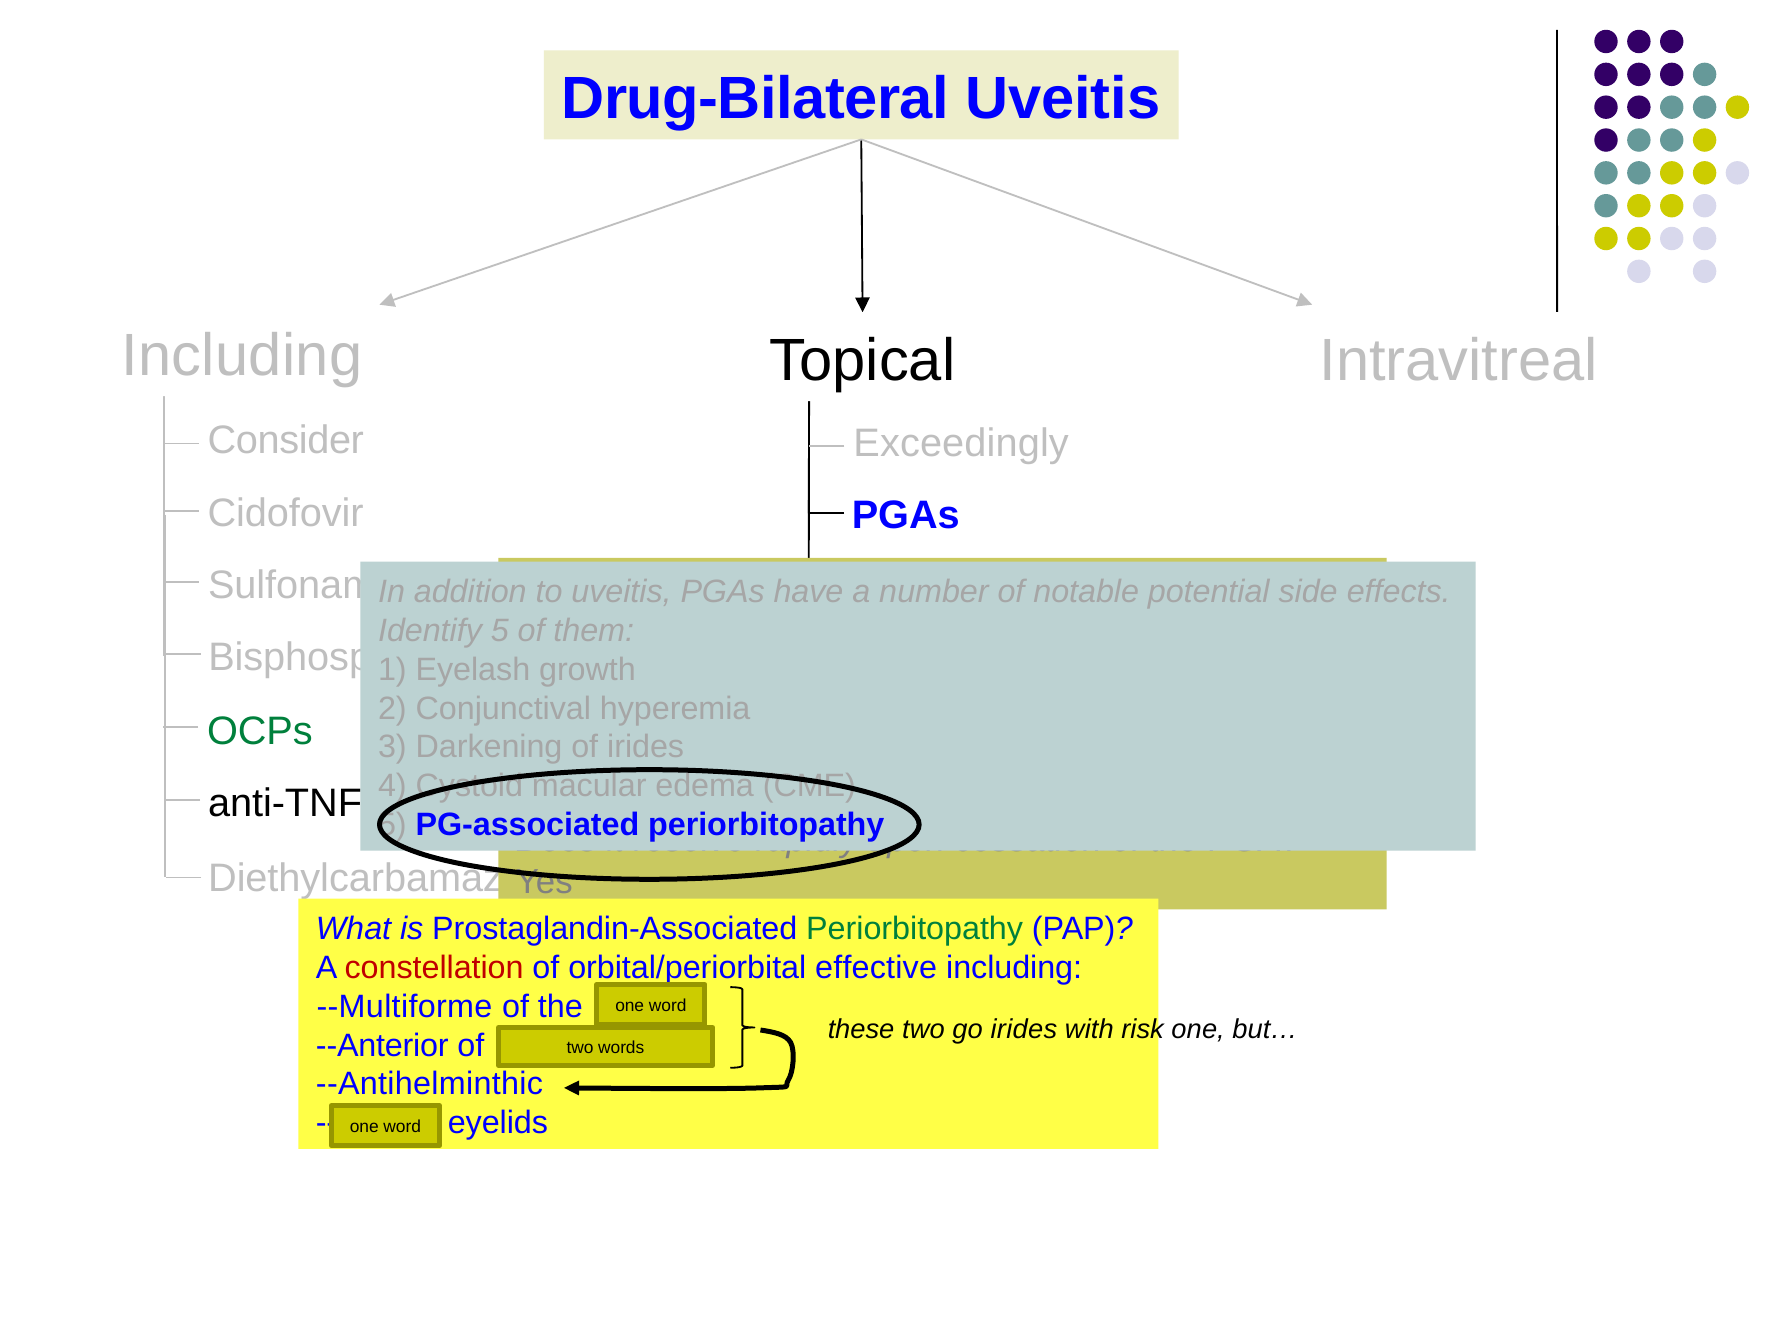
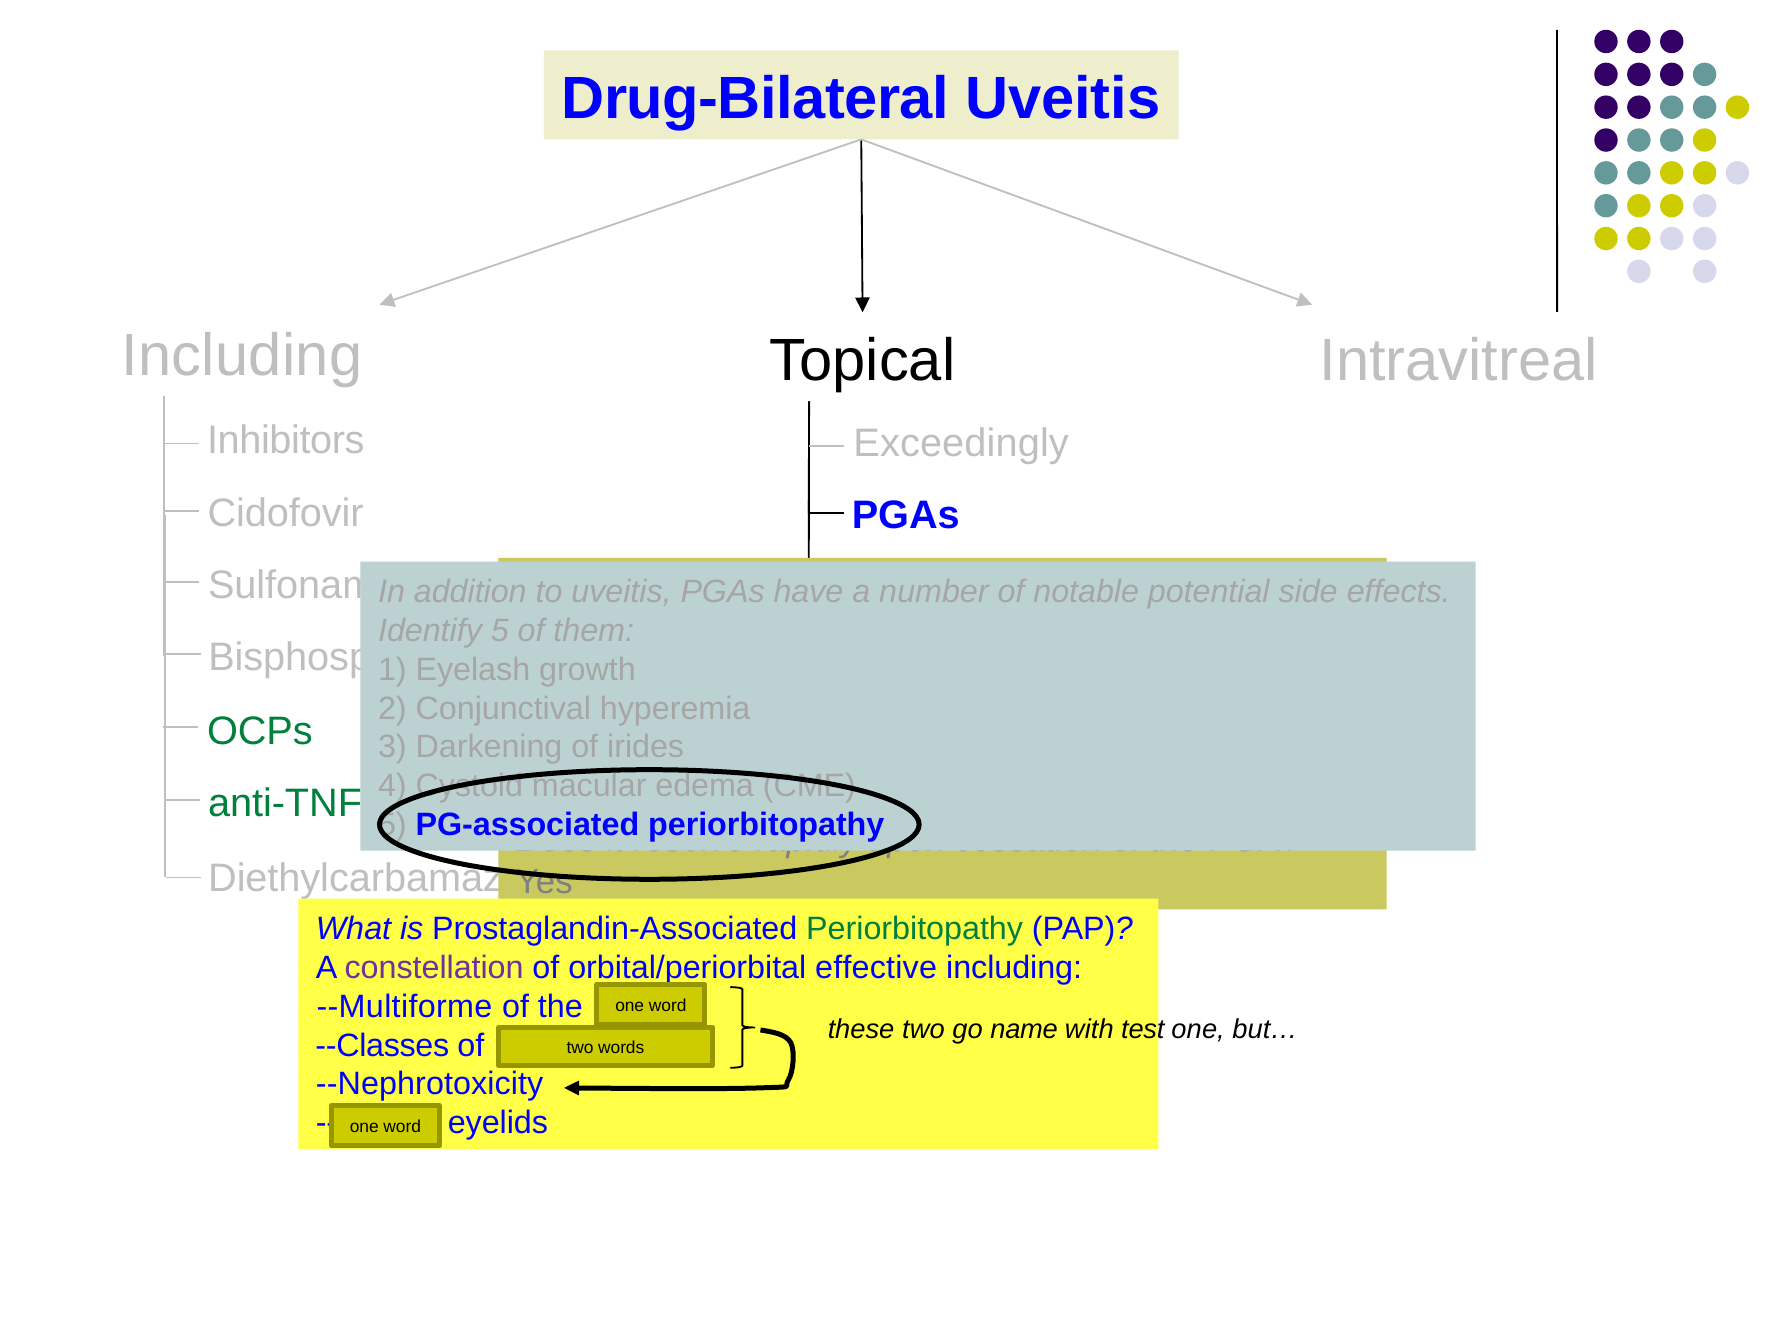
Consider at (286, 441): Consider -> Inhibitors
anti-TNF colour: black -> green
constellation colour: red -> purple
go irides: irides -> name
risk: risk -> test
--Anterior: --Anterior -> --Classes
--Antihelminthic: --Antihelminthic -> --Nephrotoxicity
